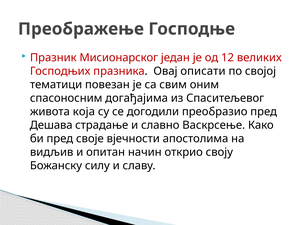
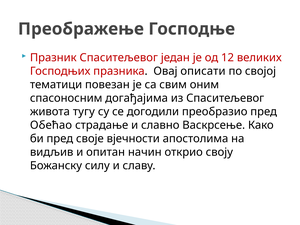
Празник Мисионарског: Мисионарског -> Спаситељевог
која: која -> тугу
Дешава: Дешава -> Обећао
